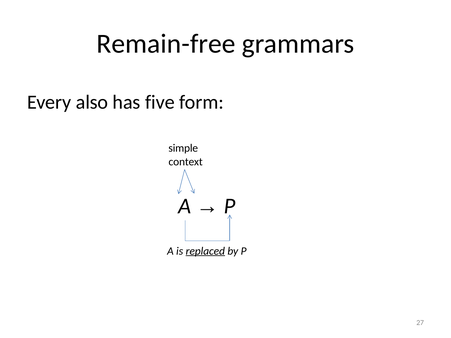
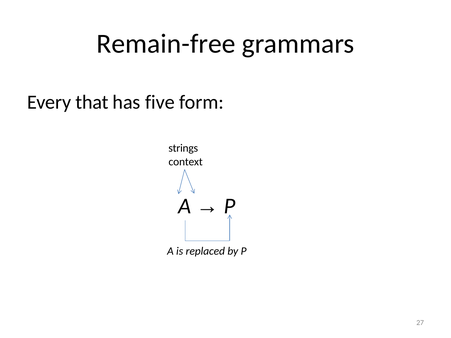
also: also -> that
simple: simple -> strings
replaced underline: present -> none
